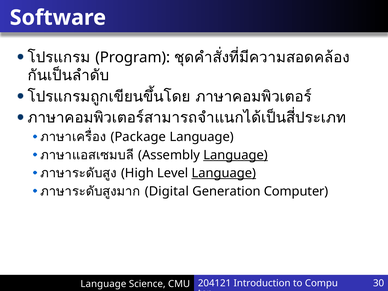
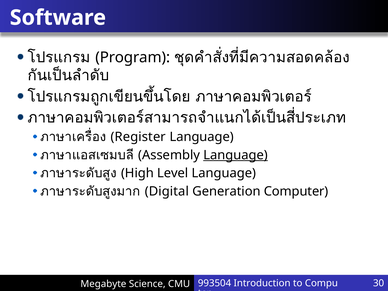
Package: Package -> Register
Language at (224, 173) underline: present -> none
Language at (103, 284): Language -> Megabyte
204121: 204121 -> 993504
